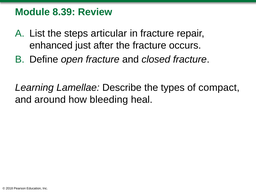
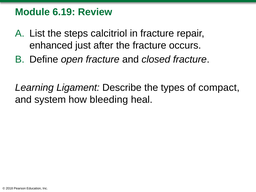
8.39: 8.39 -> 6.19
articular: articular -> calcitriol
Lamellae: Lamellae -> Ligament
around: around -> system
